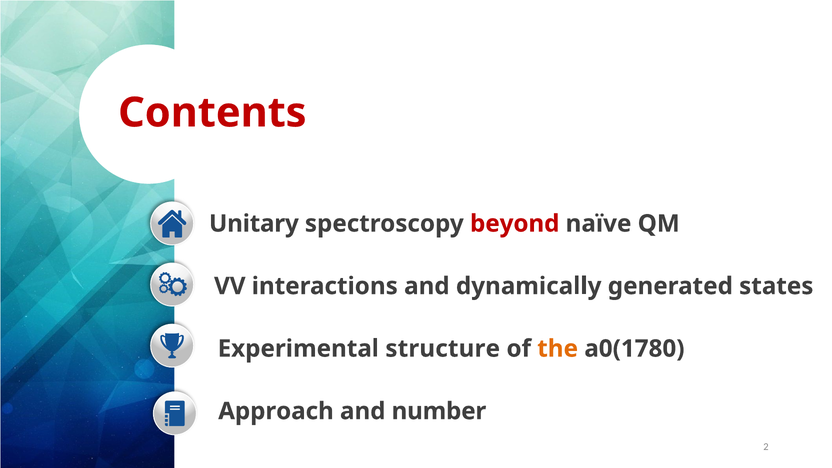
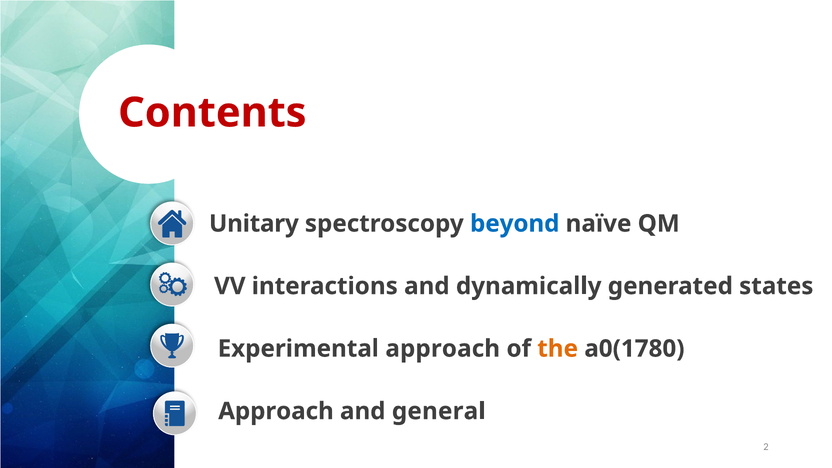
beyond colour: red -> blue
Experimental structure: structure -> approach
number: number -> general
